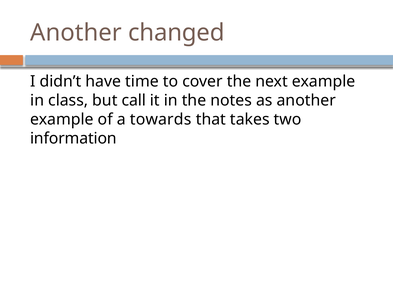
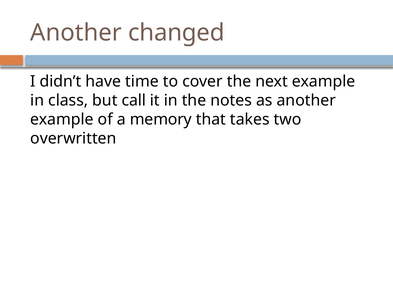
towards: towards -> memory
information: information -> overwritten
